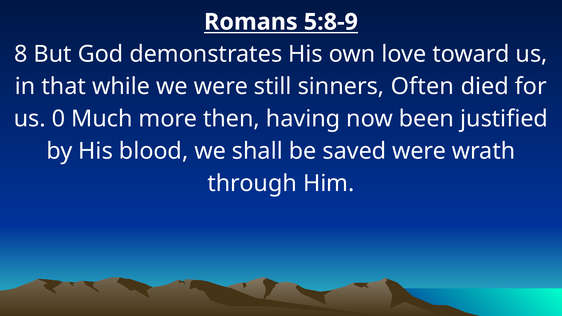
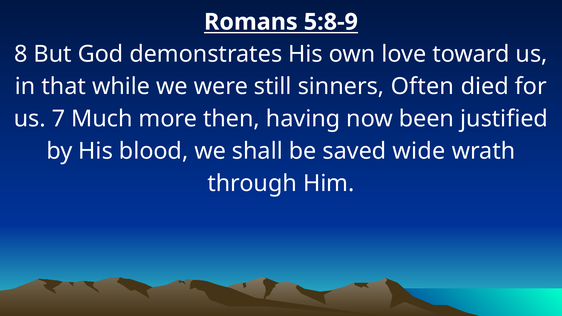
0: 0 -> 7
saved were: were -> wide
